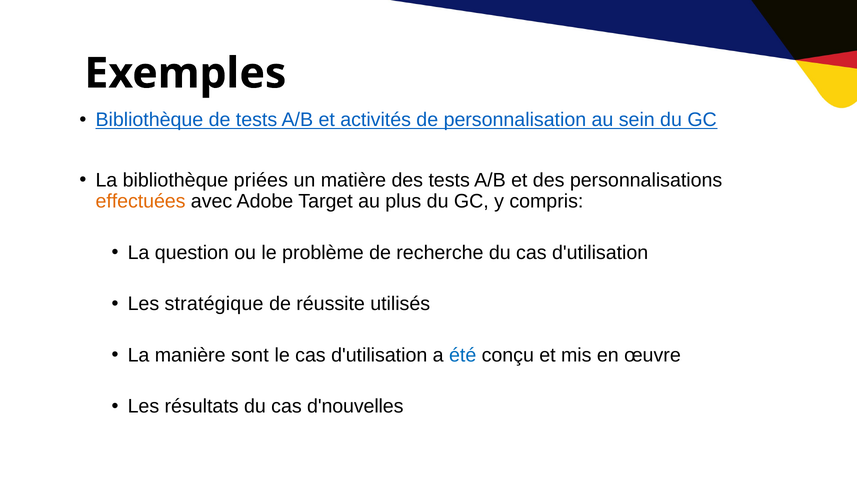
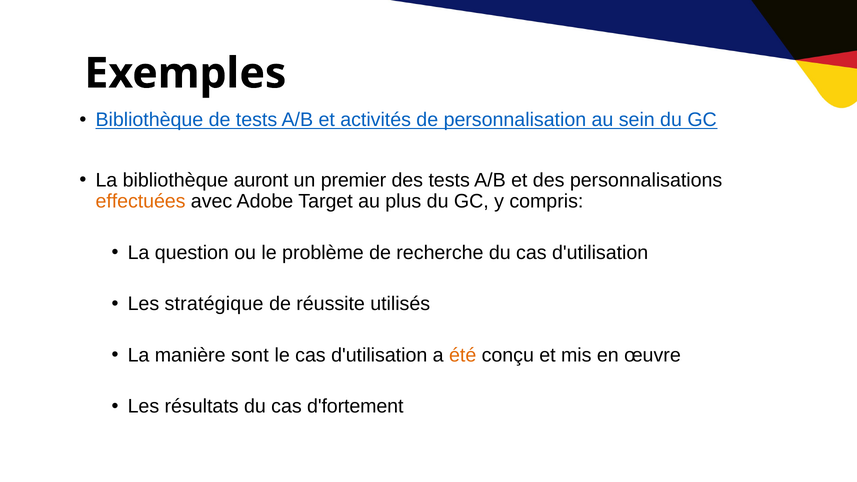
priées: priées -> auront
matière: matière -> premier
été colour: blue -> orange
d'nouvelles: d'nouvelles -> d'fortement
